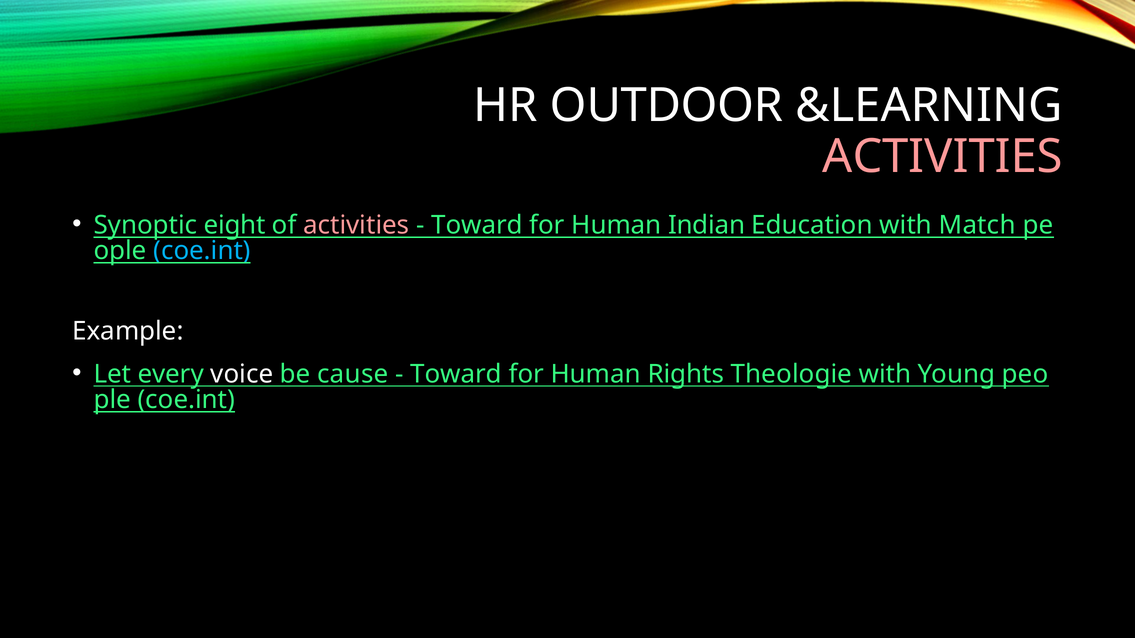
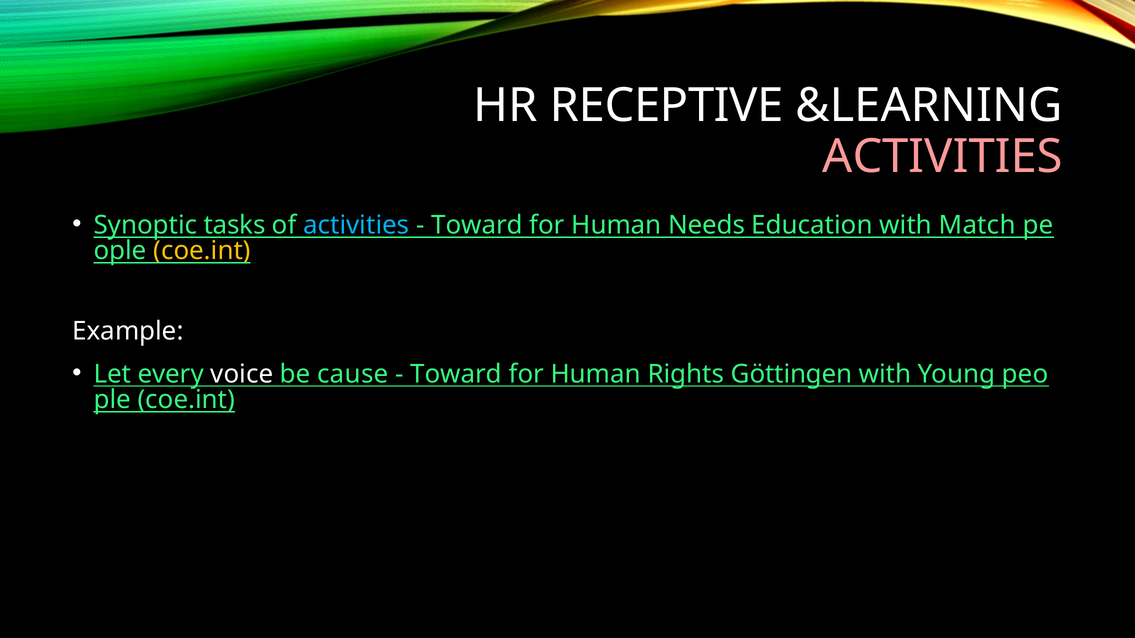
OUTDOOR: OUTDOOR -> RECEPTIVE
eight: eight -> tasks
activities at (356, 226) colour: pink -> light blue
Indian: Indian -> Needs
coe.int at (202, 251) colour: light blue -> yellow
Theologie: Theologie -> Göttingen
